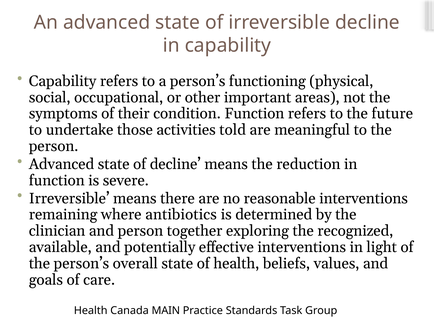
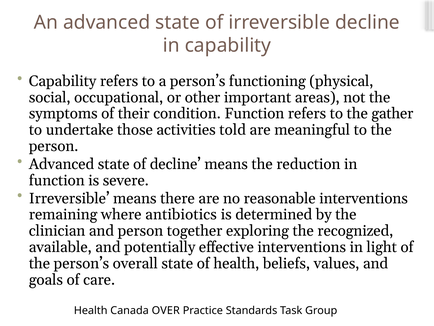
future: future -> gather
MAIN: MAIN -> OVER
